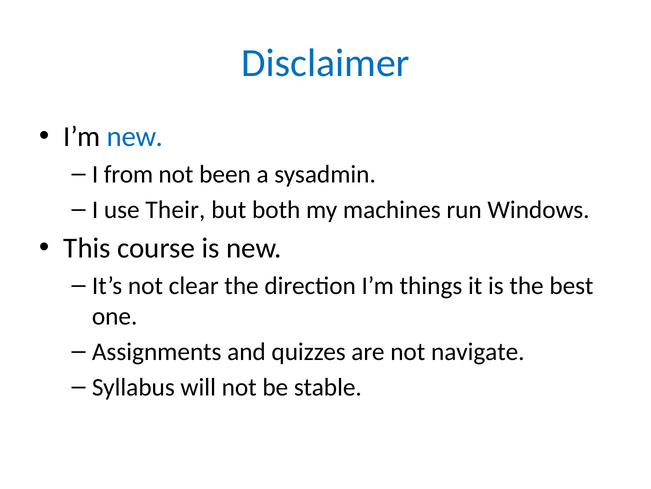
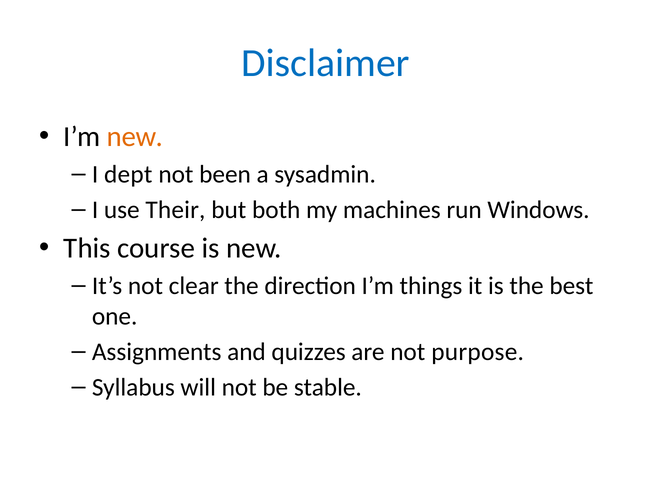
new at (135, 137) colour: blue -> orange
from: from -> dept
navigate: navigate -> purpose
